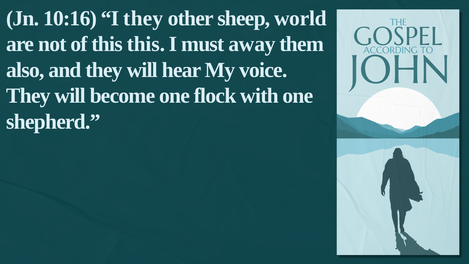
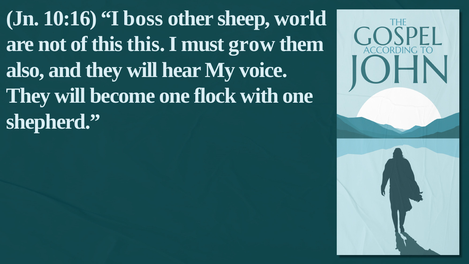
I they: they -> boss
away: away -> grow
